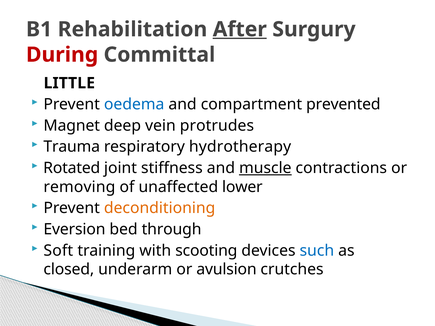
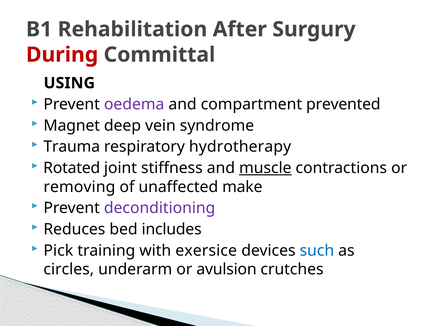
After underline: present -> none
LITTLE: LITTLE -> USING
oedema colour: blue -> purple
protrudes: protrudes -> syndrome
lower: lower -> make
deconditioning colour: orange -> purple
Eversion: Eversion -> Reduces
through: through -> includes
Soft: Soft -> Pick
scooting: scooting -> exersice
closed: closed -> circles
